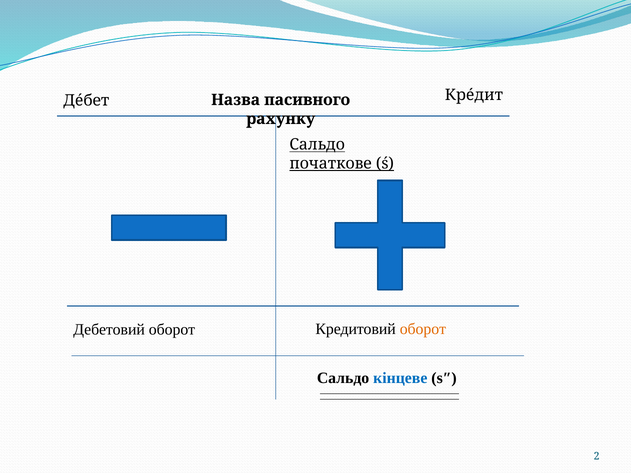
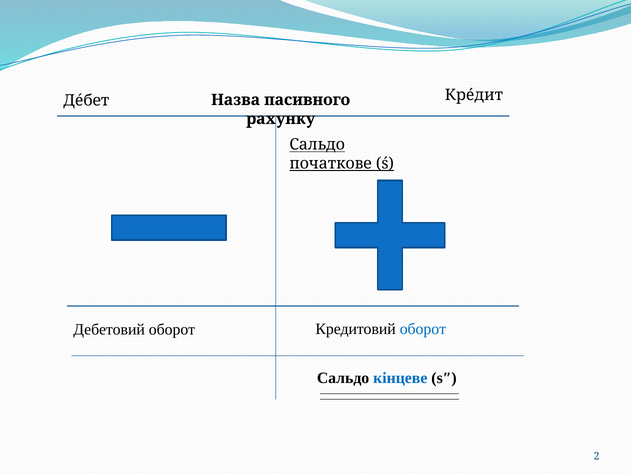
оборот at (423, 329) colour: orange -> blue
